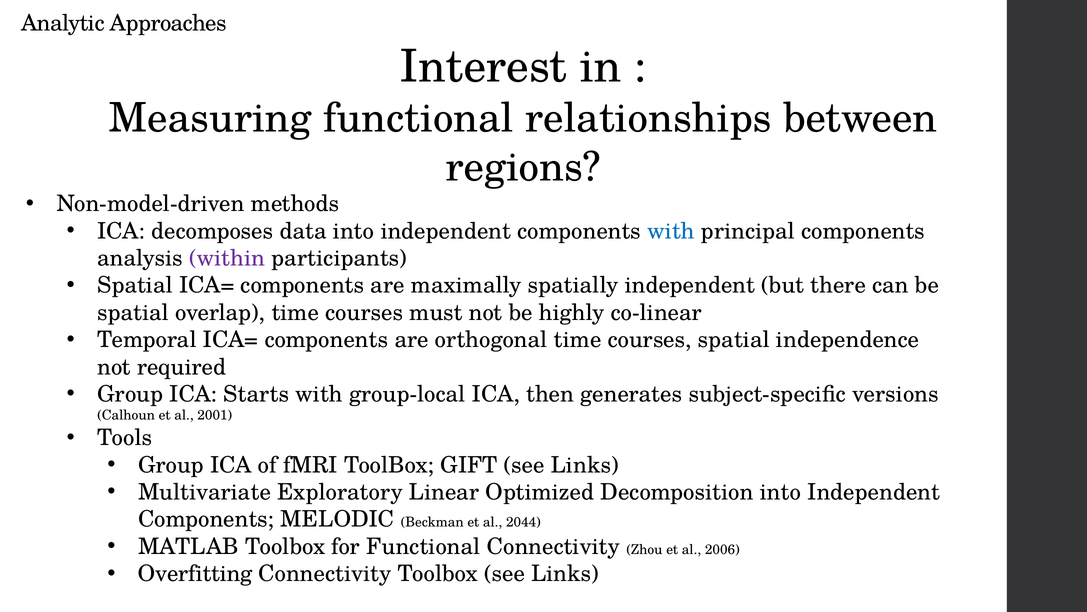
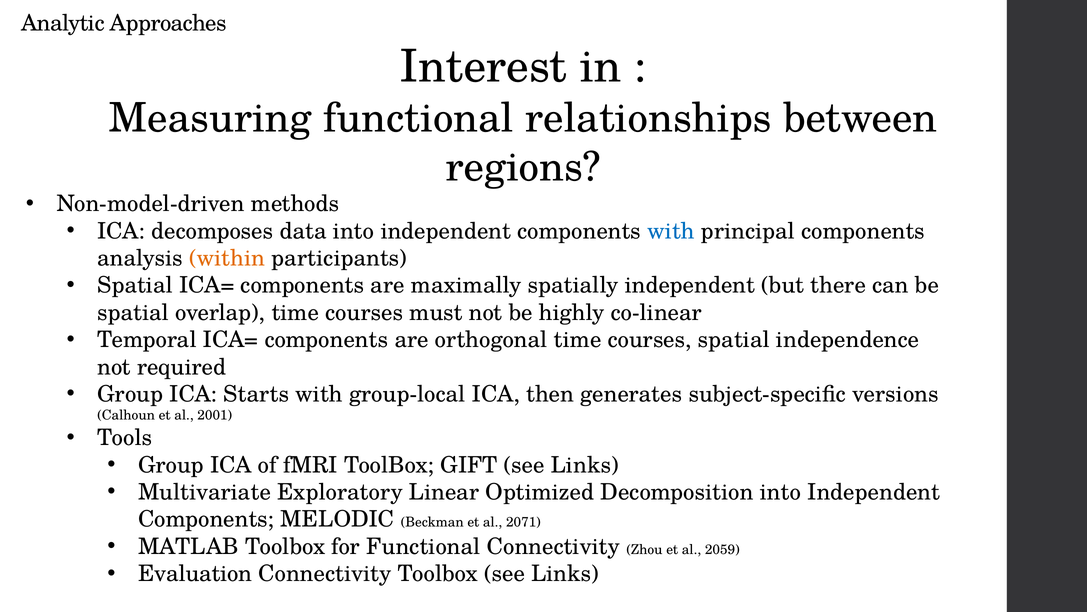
within colour: purple -> orange
2044: 2044 -> 2071
2006: 2006 -> 2059
Overfitting: Overfitting -> Evaluation
